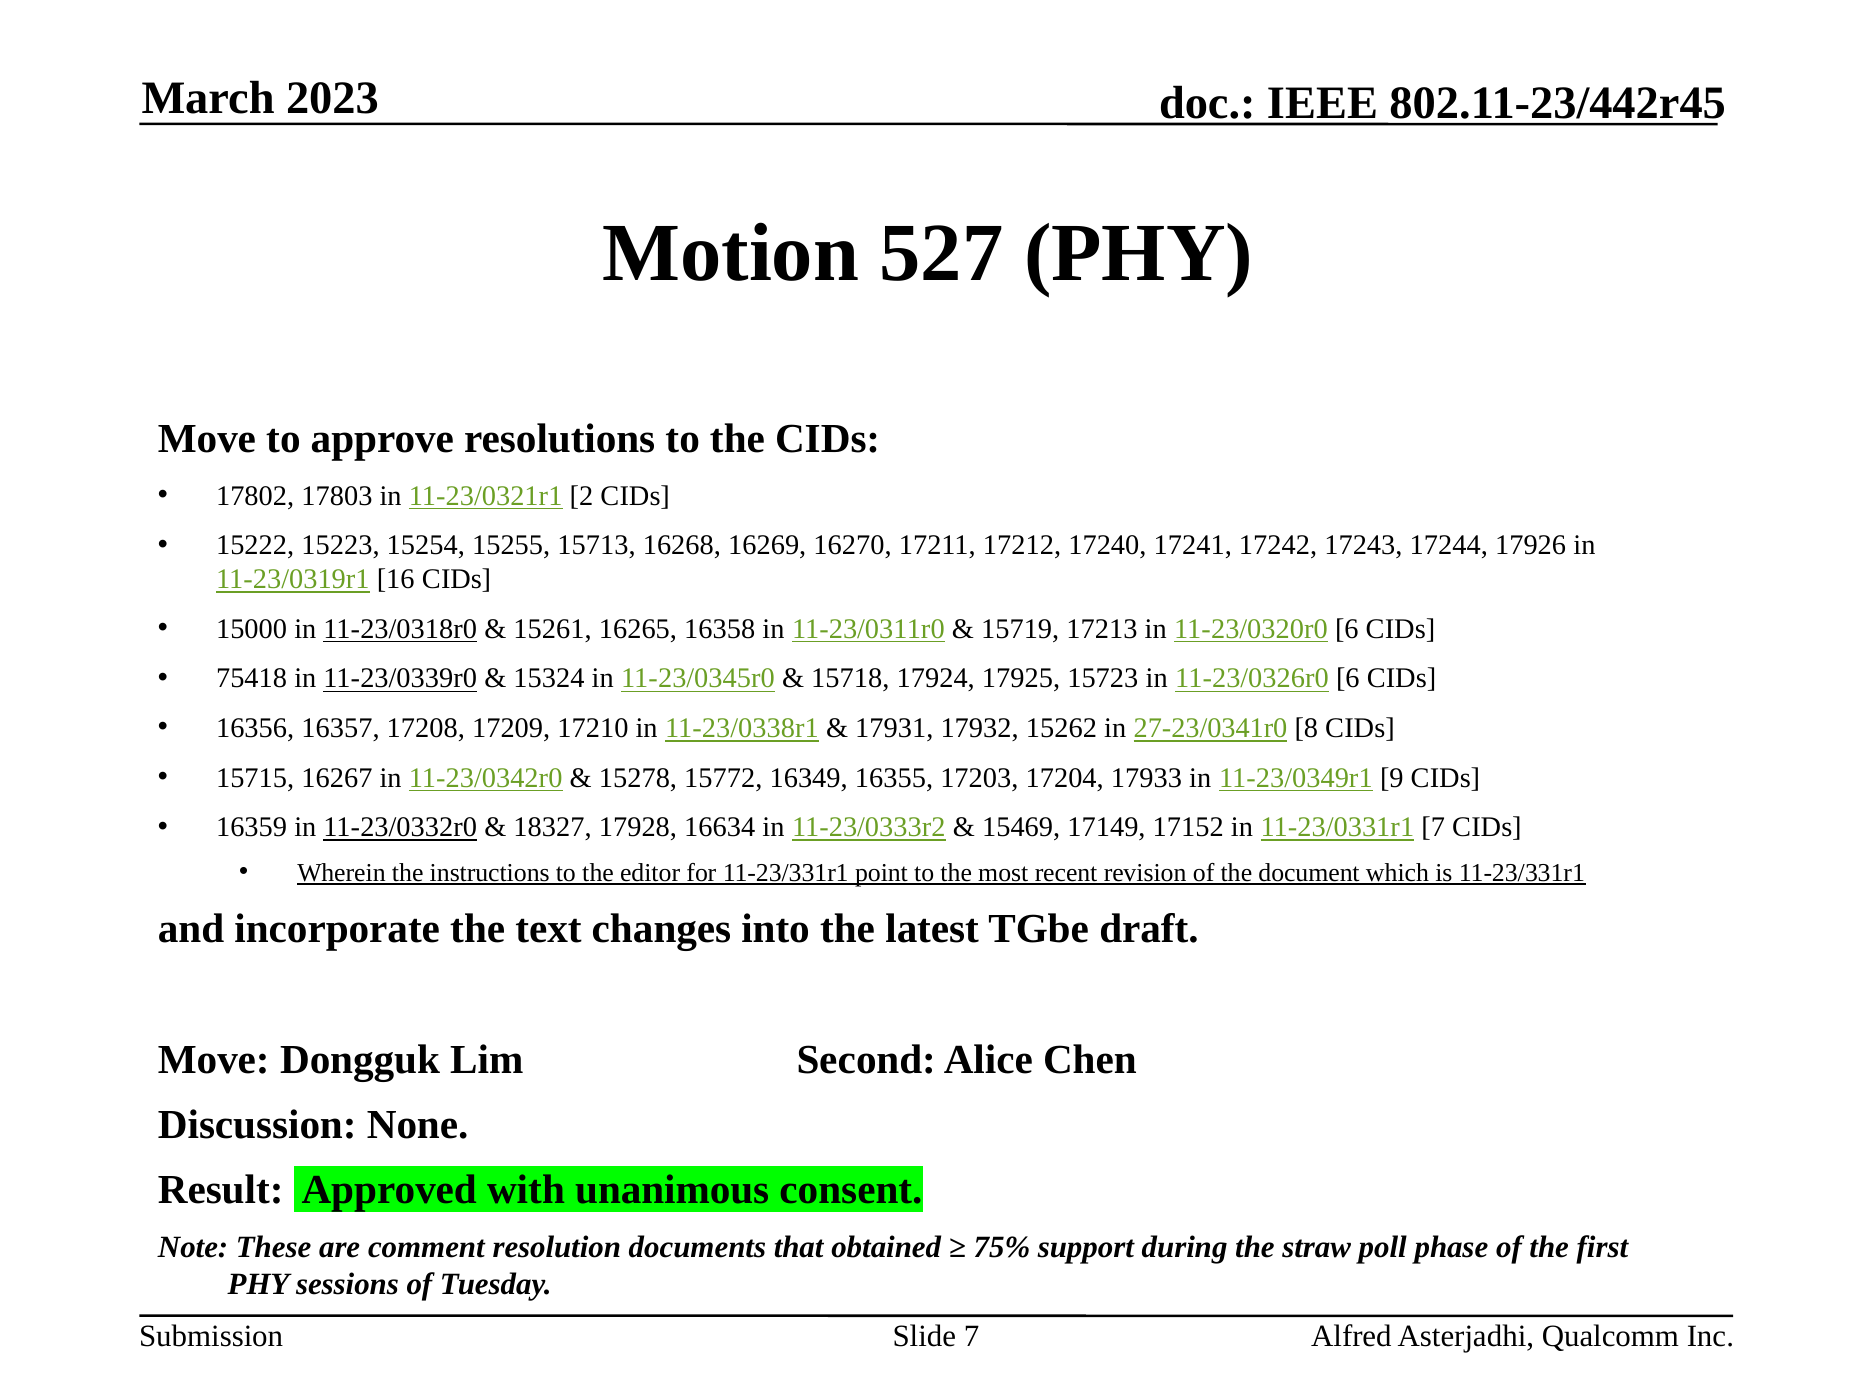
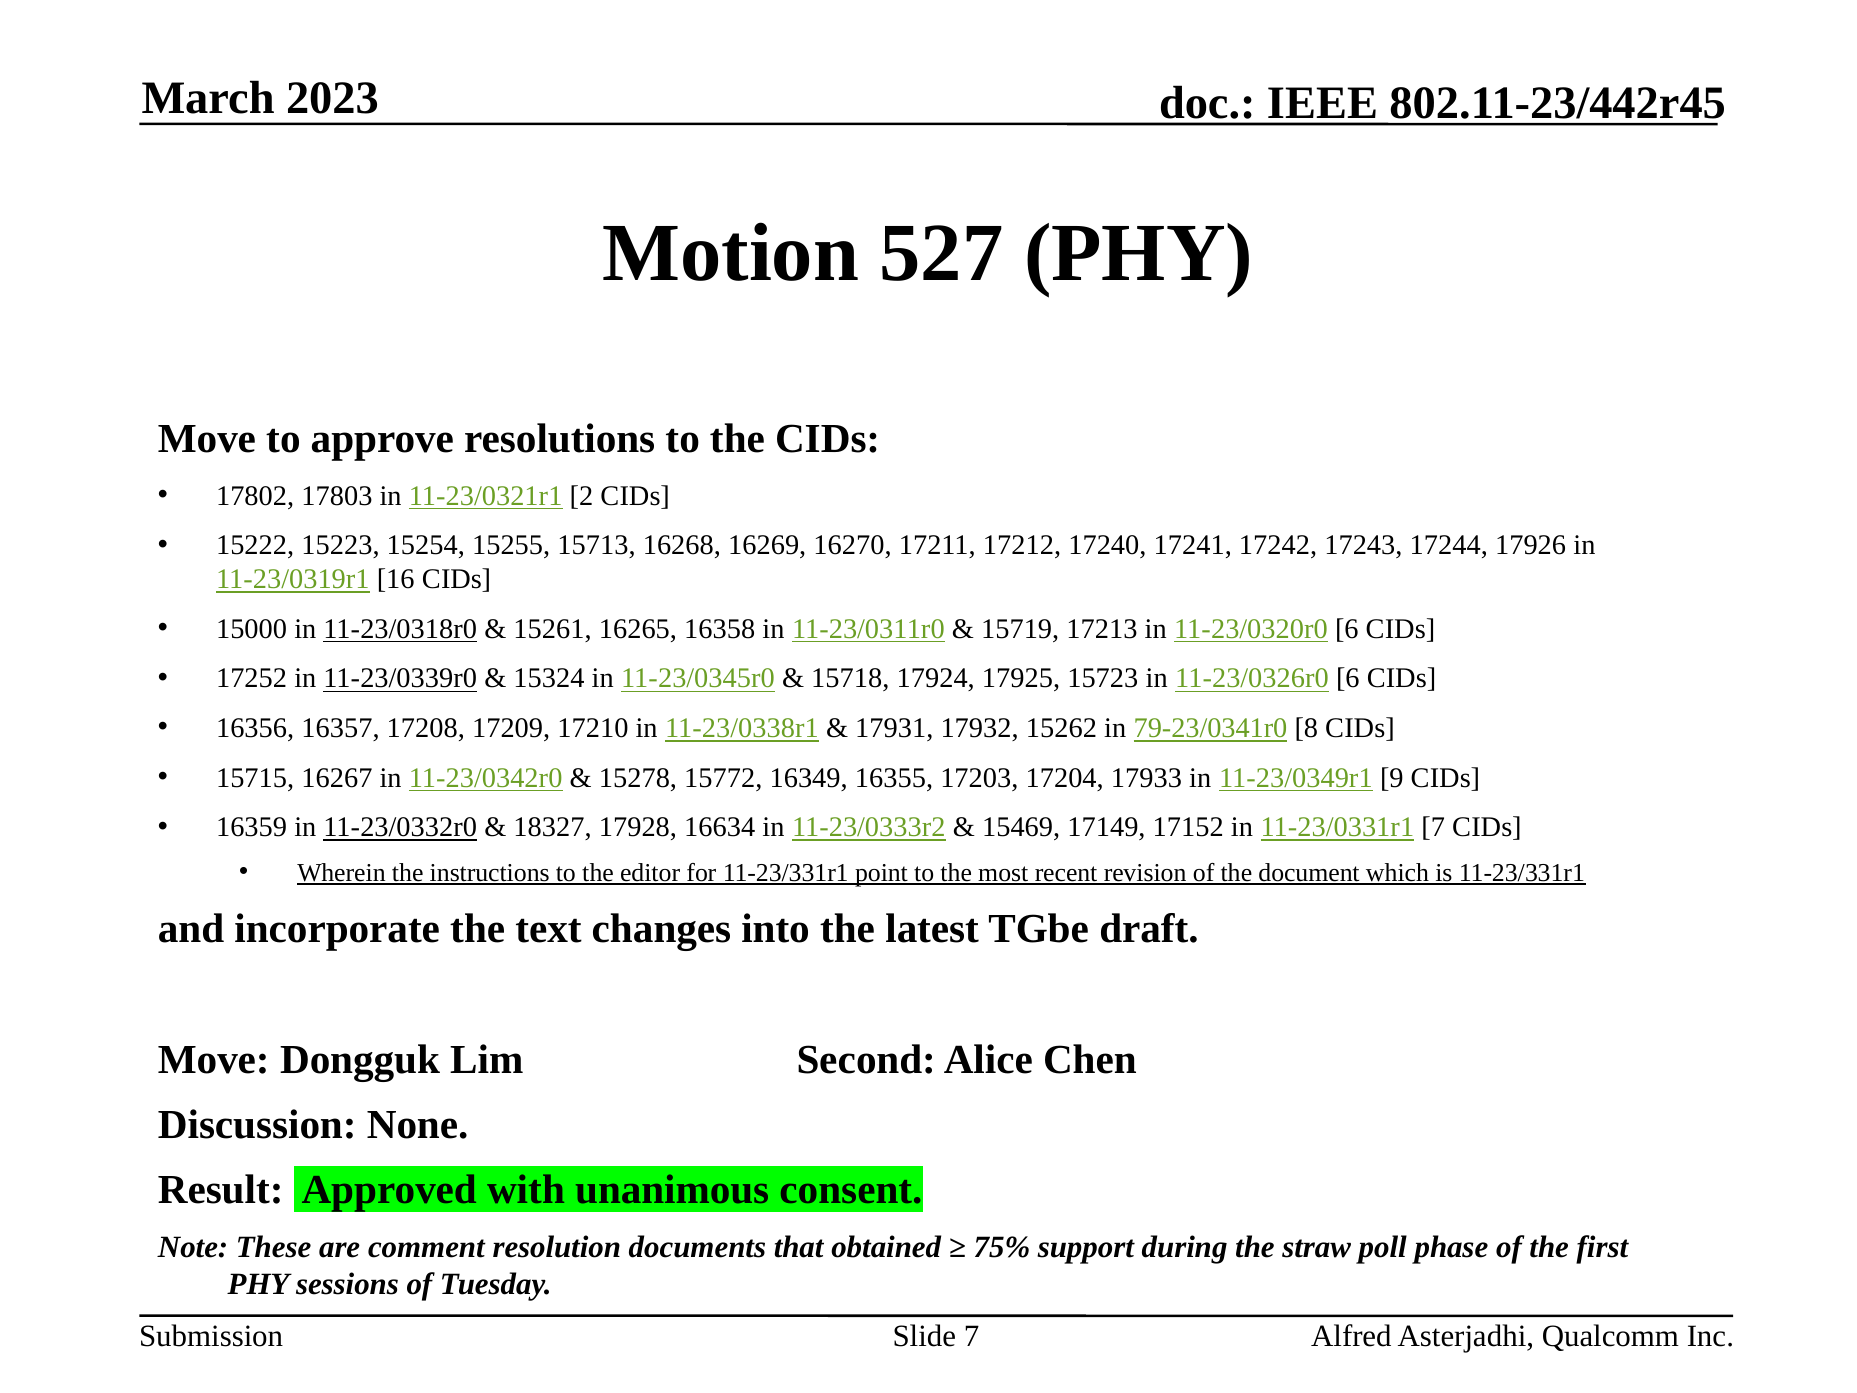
75418: 75418 -> 17252
27-23/0341r0: 27-23/0341r0 -> 79-23/0341r0
